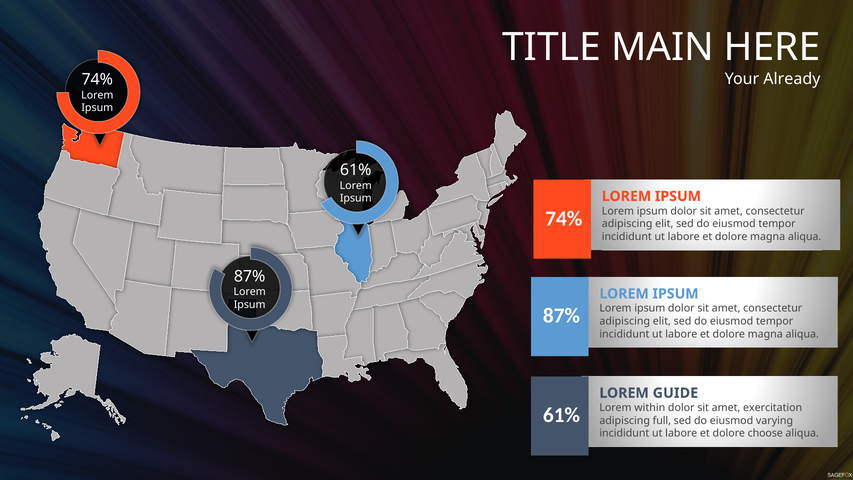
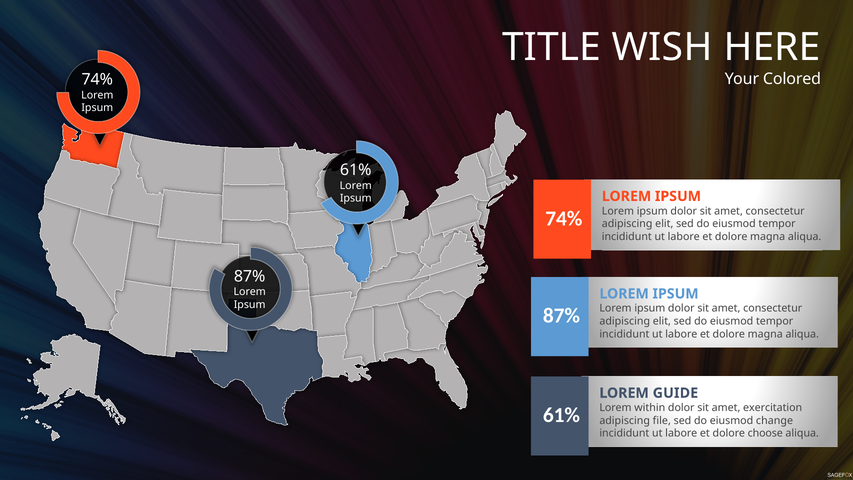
MAIN: MAIN -> WISH
Already: Already -> Colored
full: full -> file
varying: varying -> change
